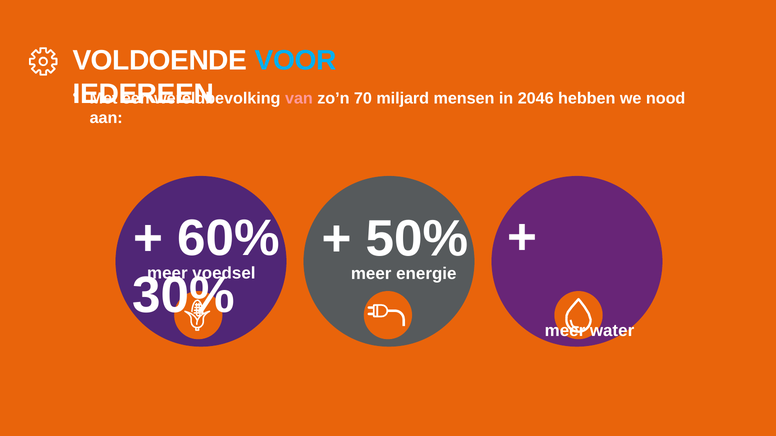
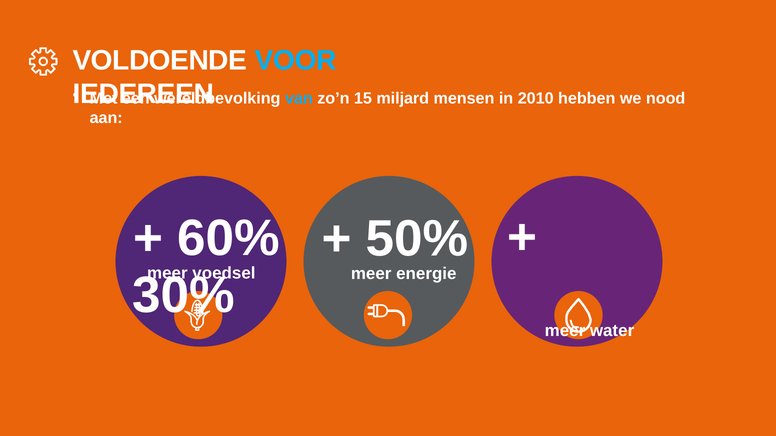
van colour: pink -> light blue
70: 70 -> 15
2046: 2046 -> 2010
